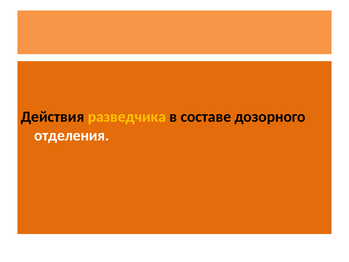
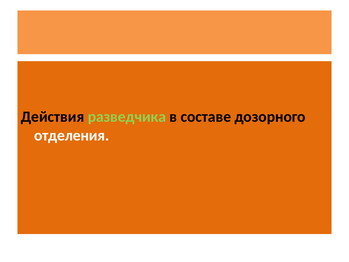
разведчика colour: yellow -> light green
